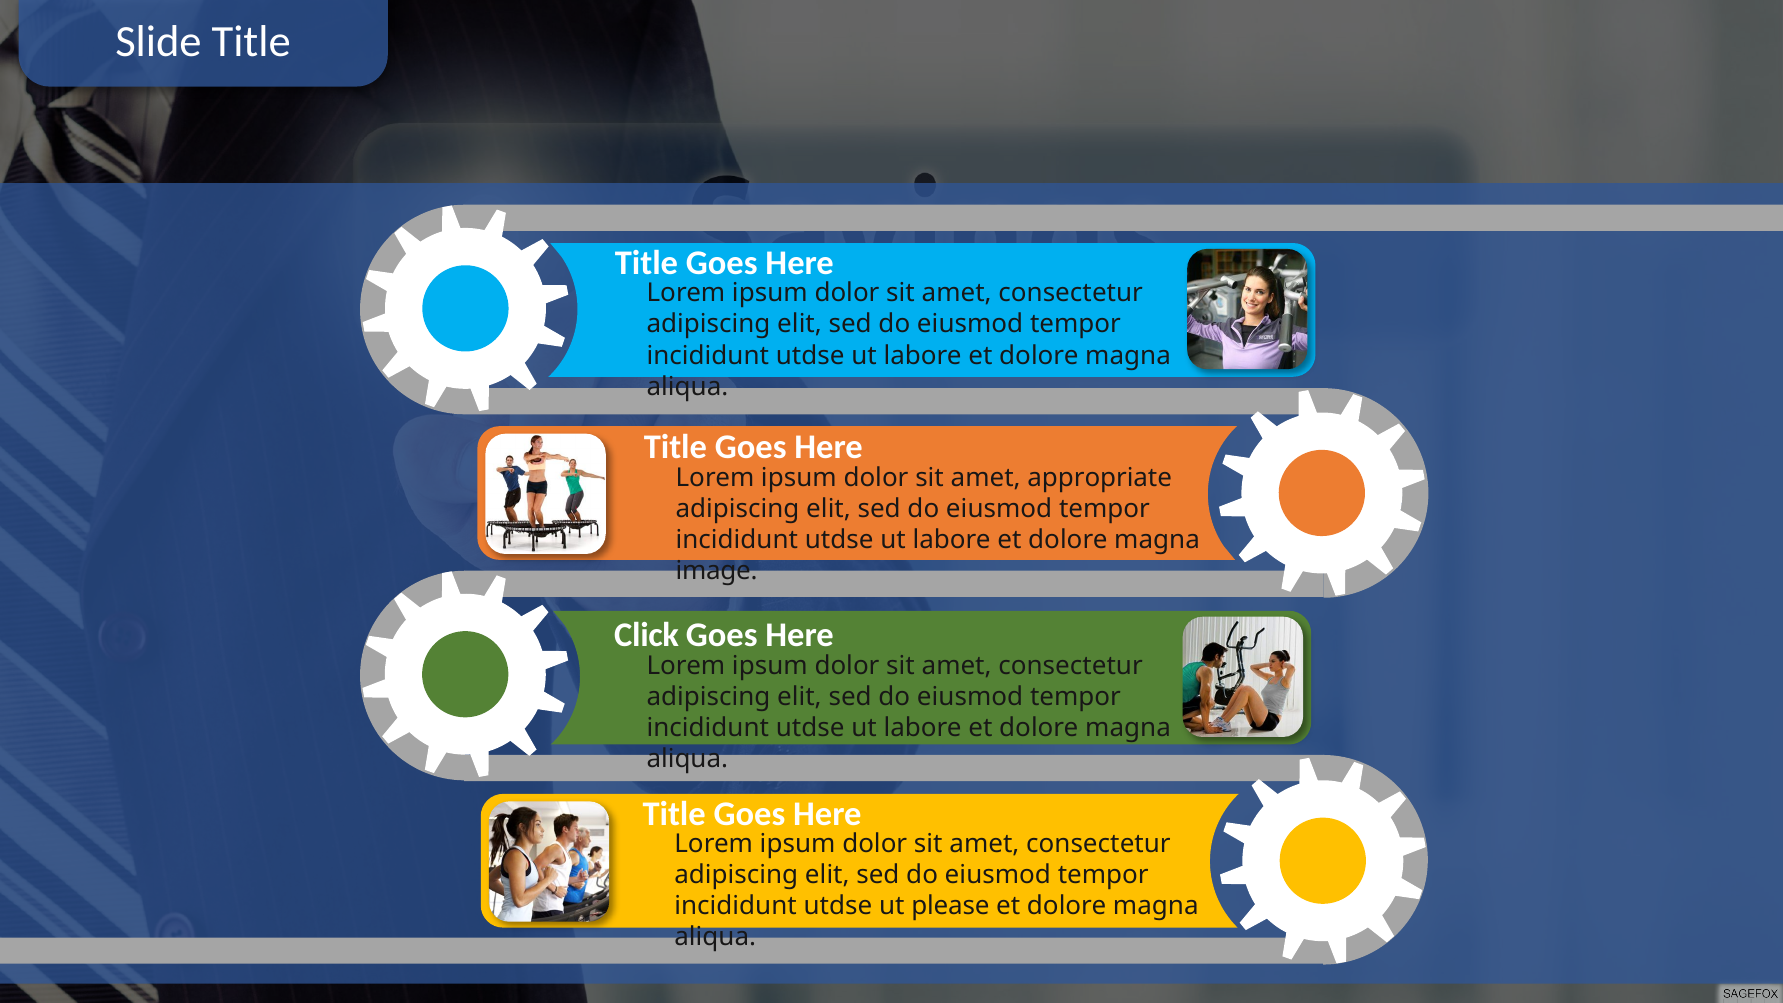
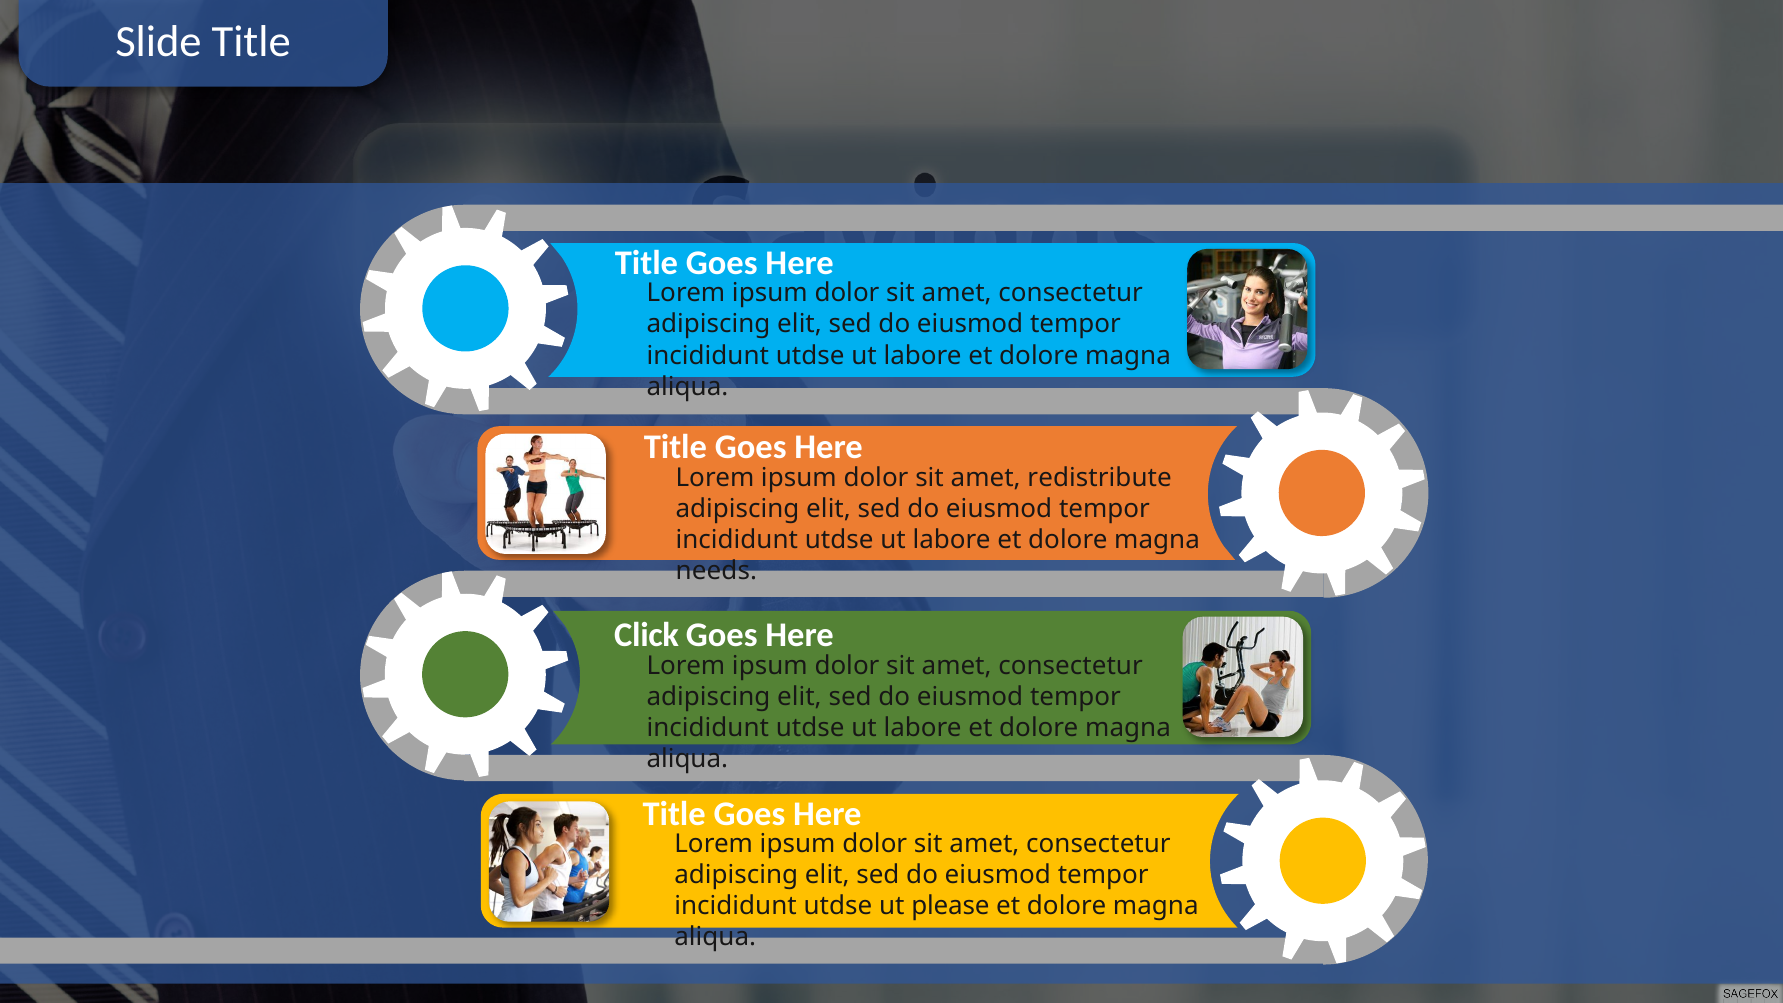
appropriate: appropriate -> redistribute
image: image -> needs
